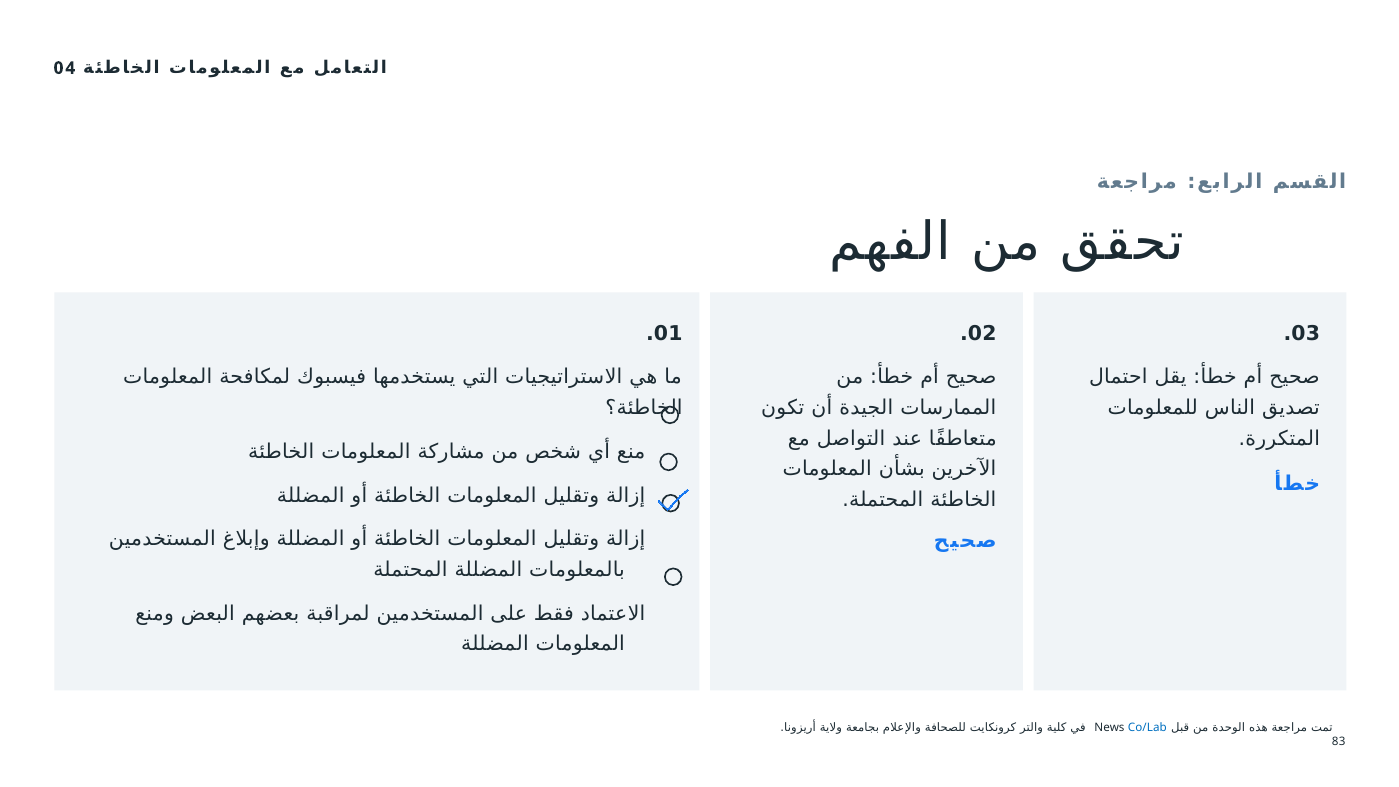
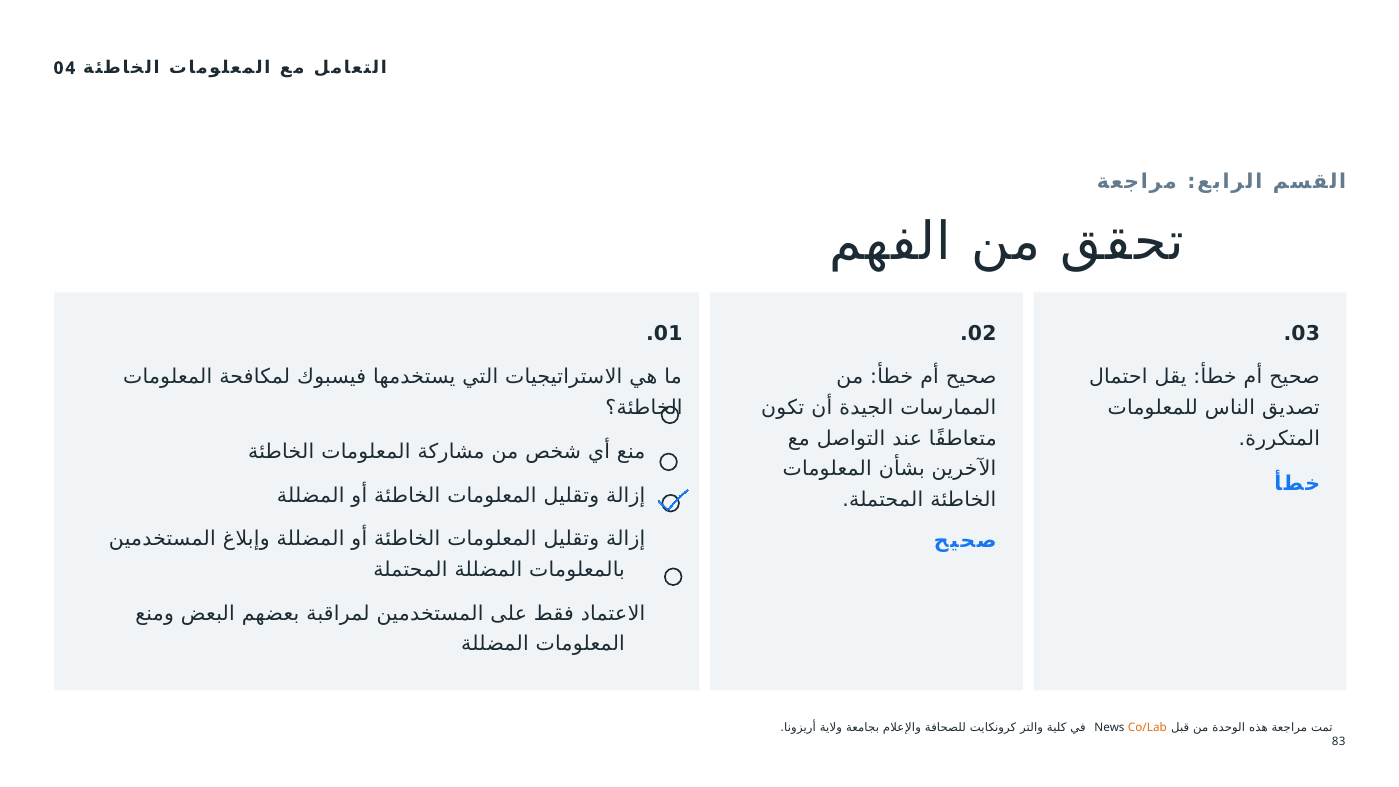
Co/Lab colour: blue -> orange
